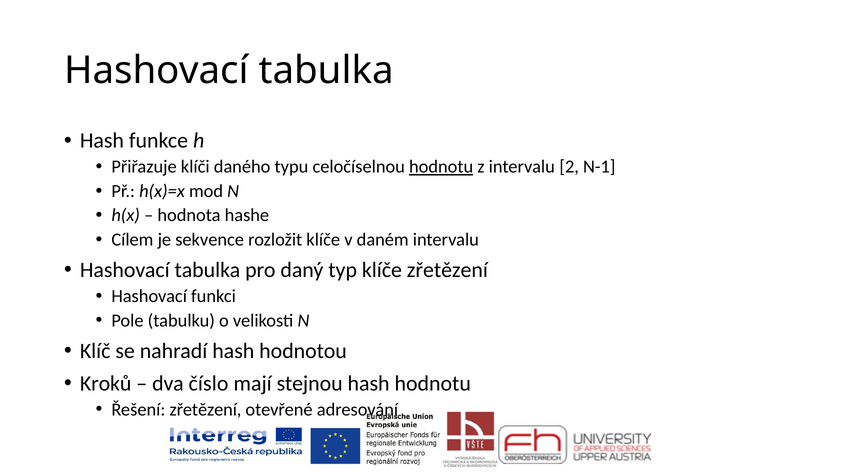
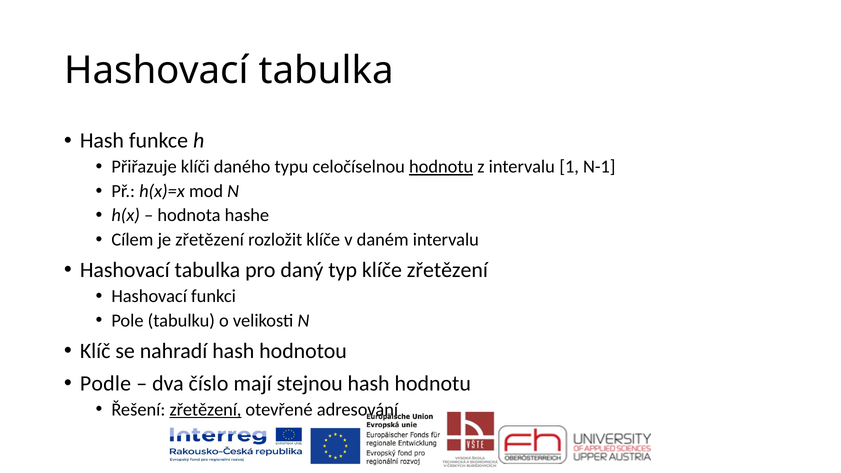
2: 2 -> 1
je sekvence: sekvence -> zřetězení
Kroků: Kroků -> Podle
zřetězení at (205, 410) underline: none -> present
